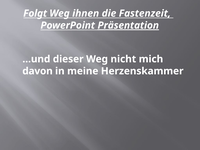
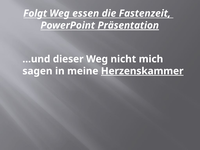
ihnen: ihnen -> essen
davon: davon -> sagen
Herzenskammer underline: none -> present
